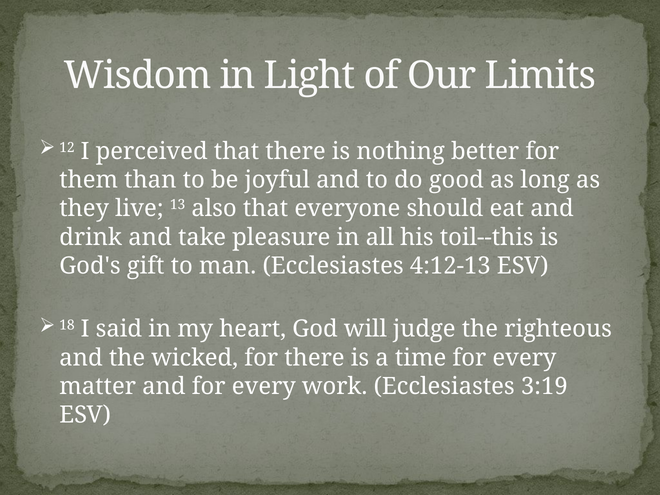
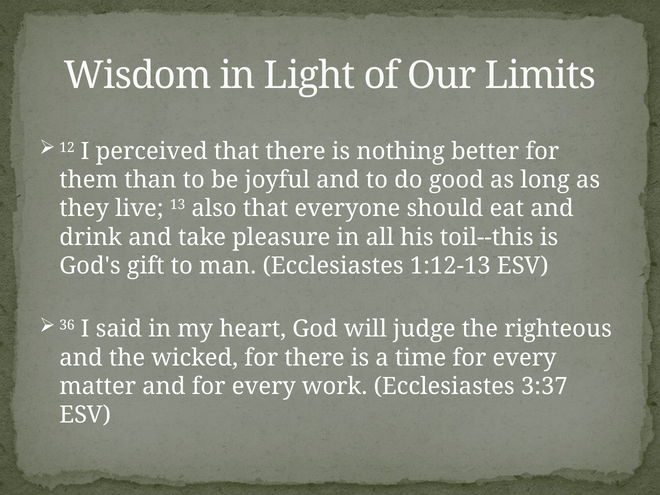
4:12-13: 4:12-13 -> 1:12-13
18: 18 -> 36
3:19: 3:19 -> 3:37
